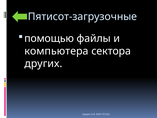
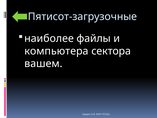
помощью: помощью -> наиболее
других: других -> вашем
